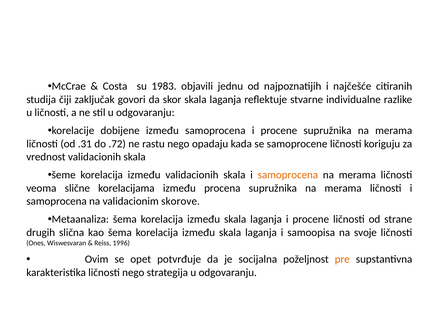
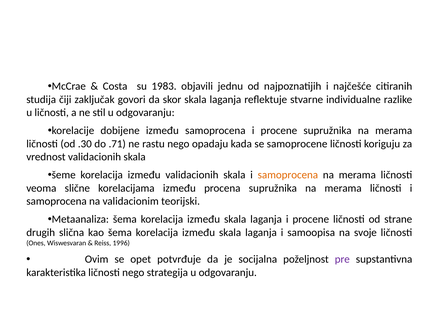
.31: .31 -> .30
.72: .72 -> .71
skorove: skorove -> teorijski
pre colour: orange -> purple
